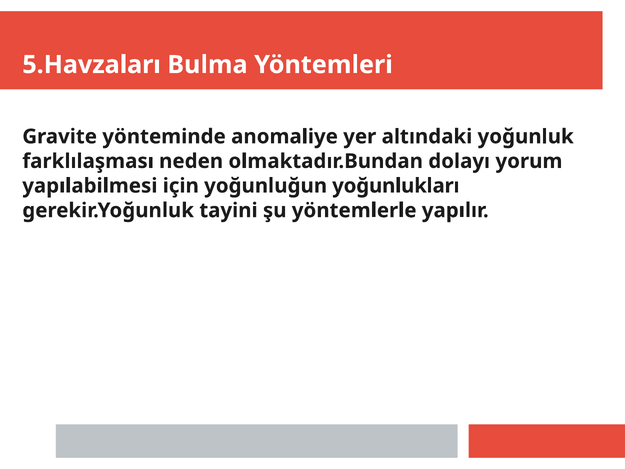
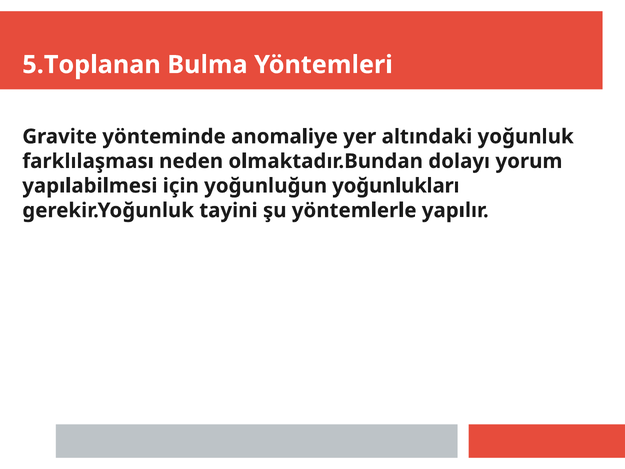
5.Havzaları: 5.Havzaları -> 5.Toplanan
